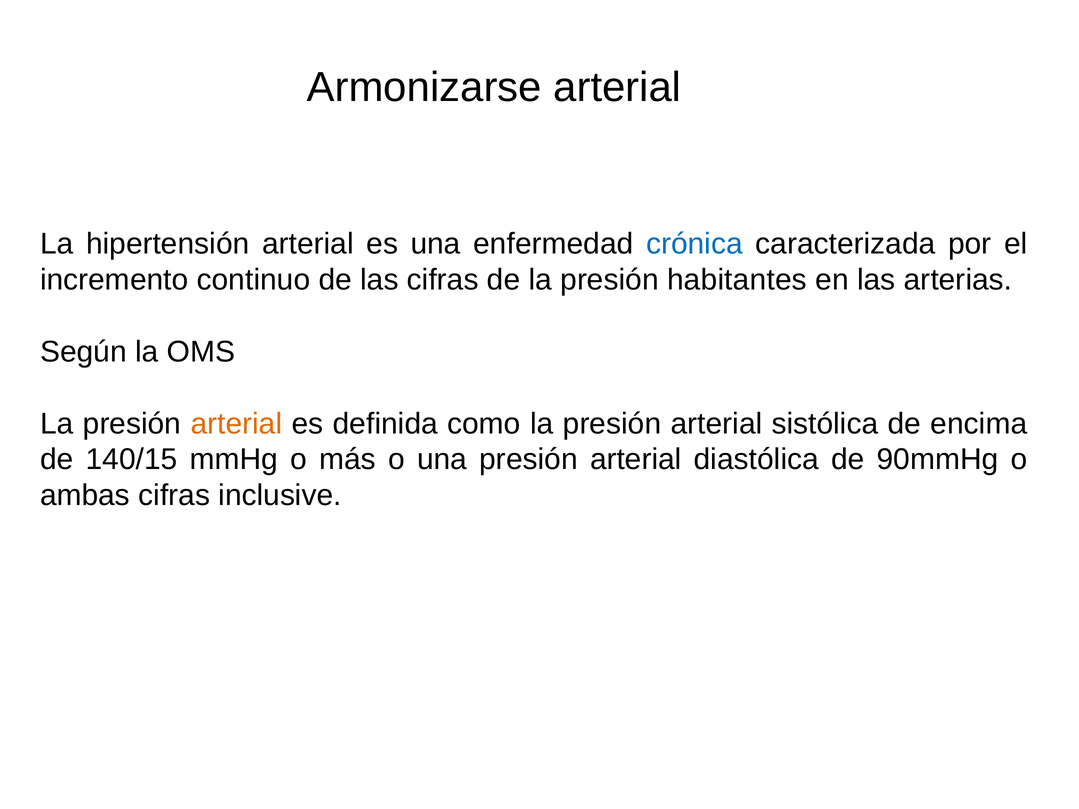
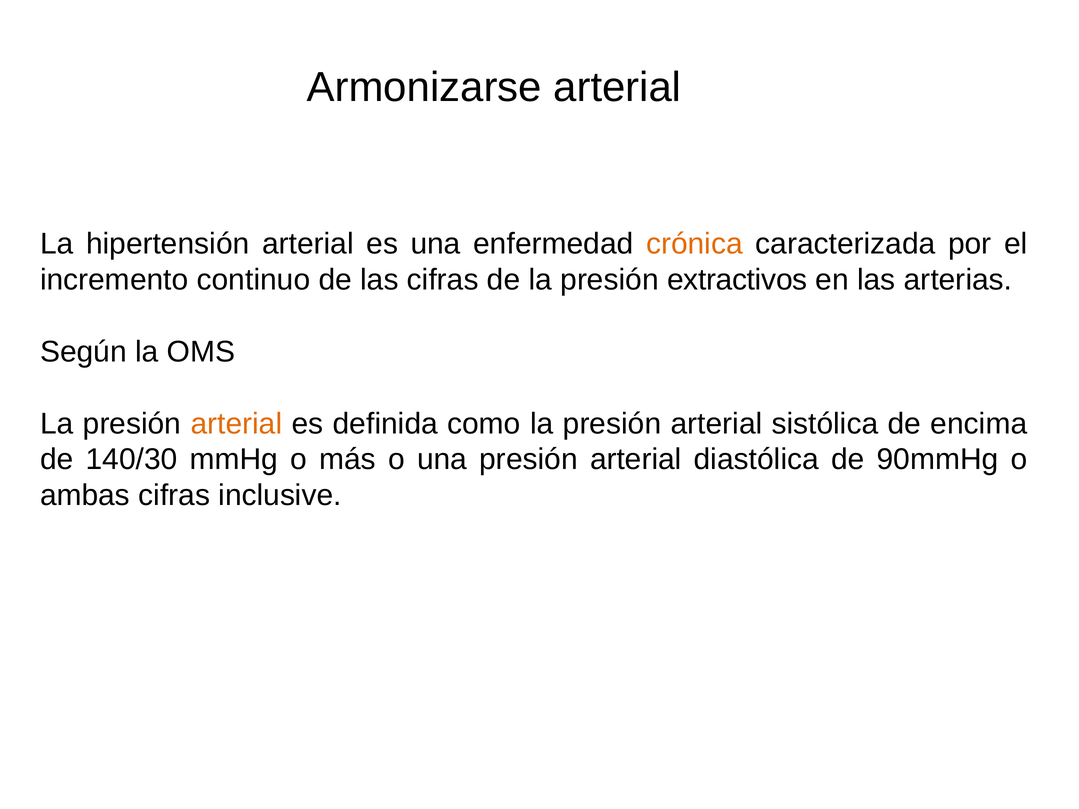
crónica colour: blue -> orange
habitantes: habitantes -> extractivos
140/15: 140/15 -> 140/30
